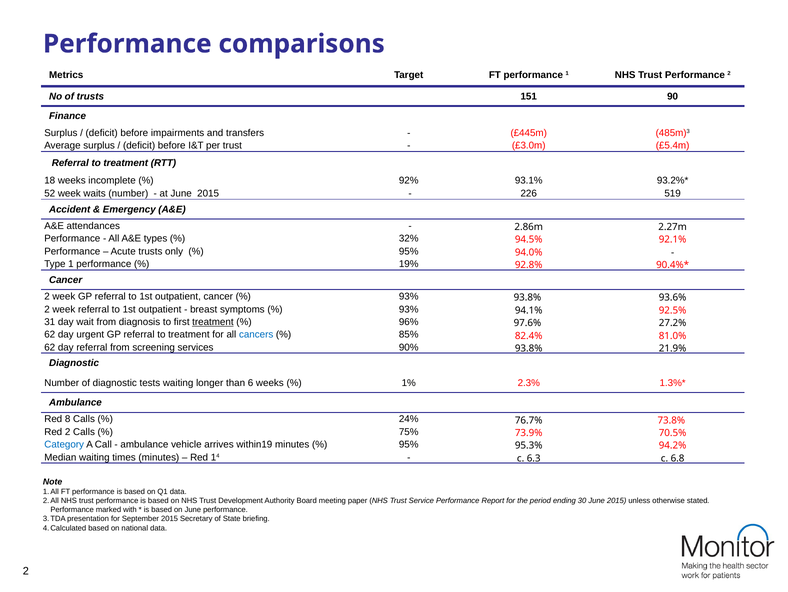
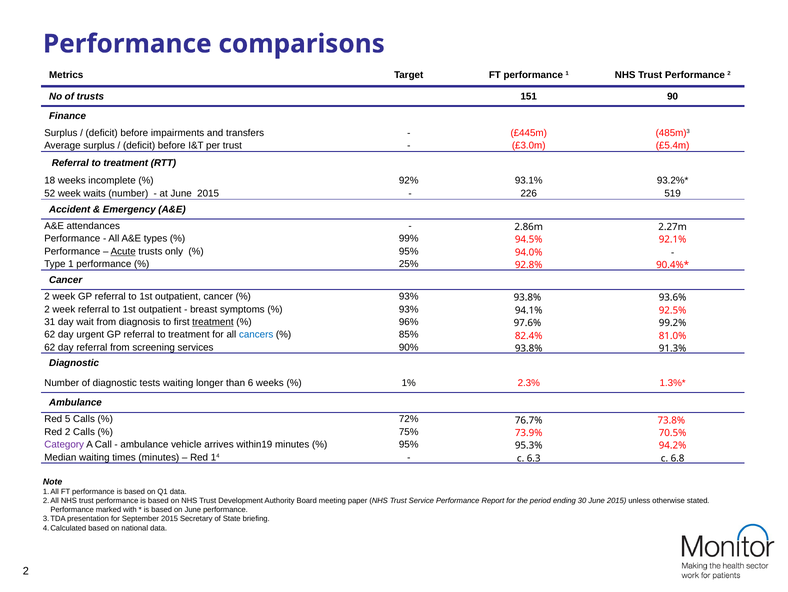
32%: 32% -> 99%
Acute underline: none -> present
19%: 19% -> 25%
27.2%: 27.2% -> 99.2%
21.9%: 21.9% -> 91.3%
8: 8 -> 5
24%: 24% -> 72%
Category colour: blue -> purple
